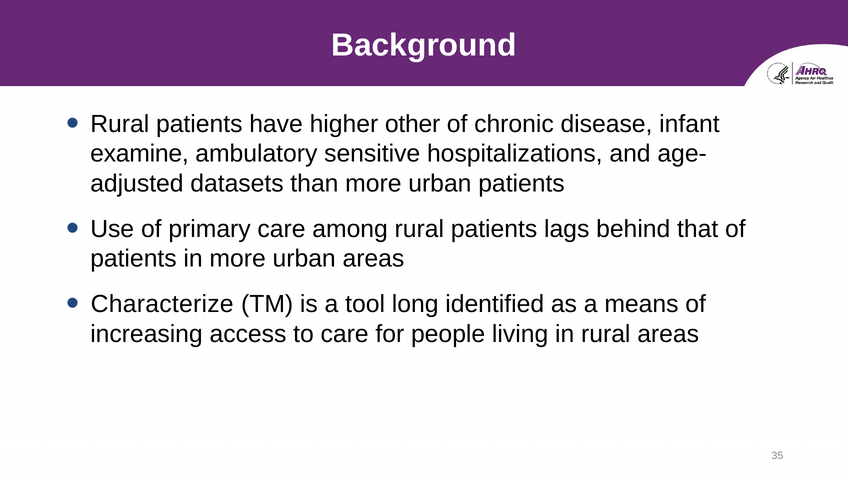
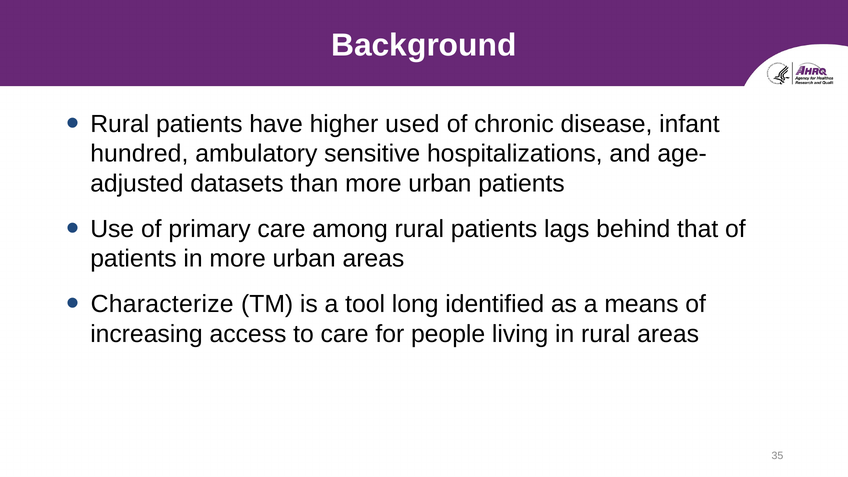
other: other -> used
examine: examine -> hundred
